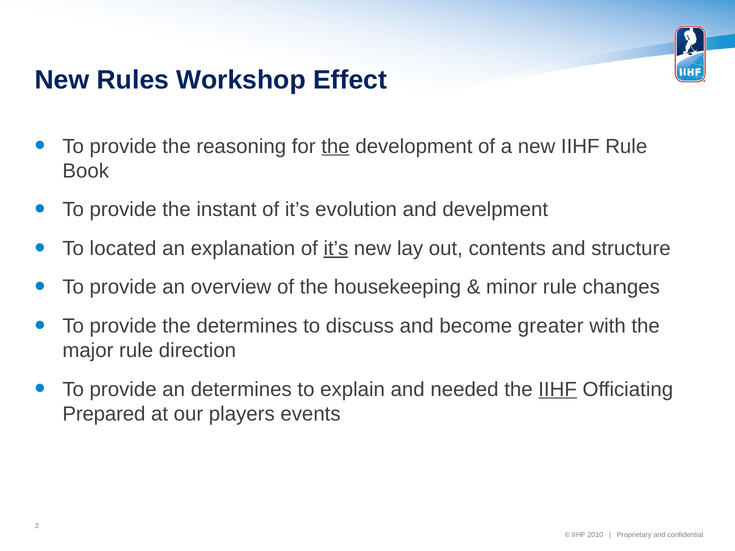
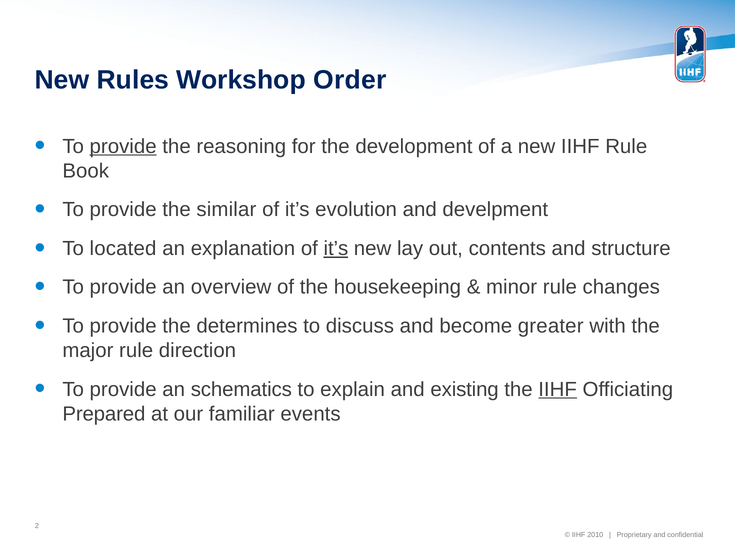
Effect: Effect -> Order
provide at (123, 146) underline: none -> present
the at (335, 146) underline: present -> none
instant: instant -> similar
an determines: determines -> schematics
needed: needed -> existing
players: players -> familiar
